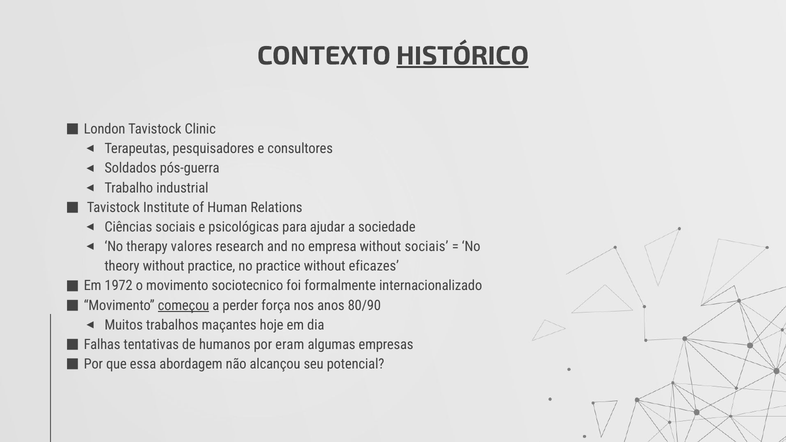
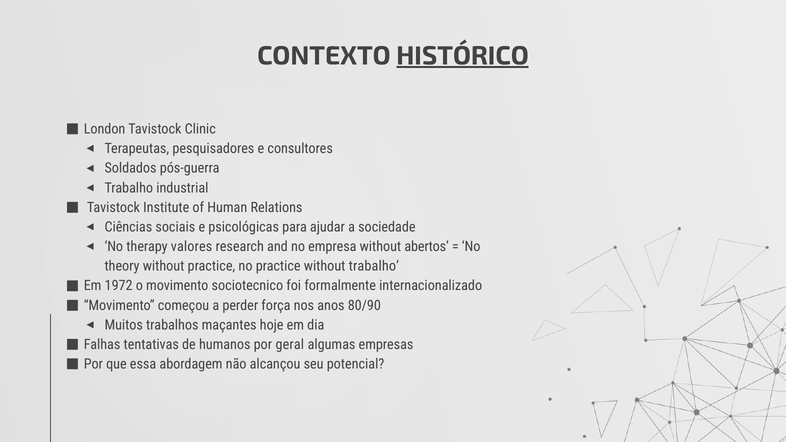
without sociais: sociais -> abertos
without eficazes: eficazes -> trabalho
começou underline: present -> none
eram: eram -> geral
